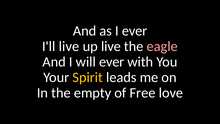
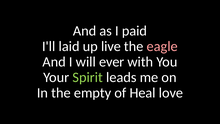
I ever: ever -> paid
I'll live: live -> laid
Spirit colour: yellow -> light green
Free: Free -> Heal
